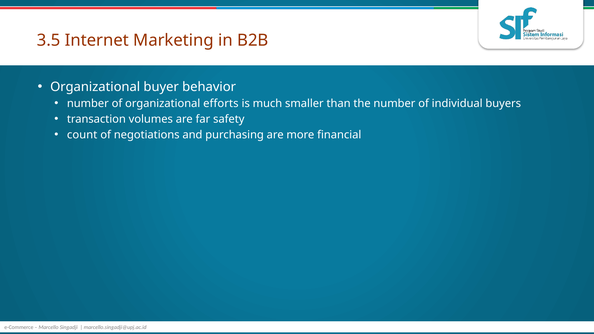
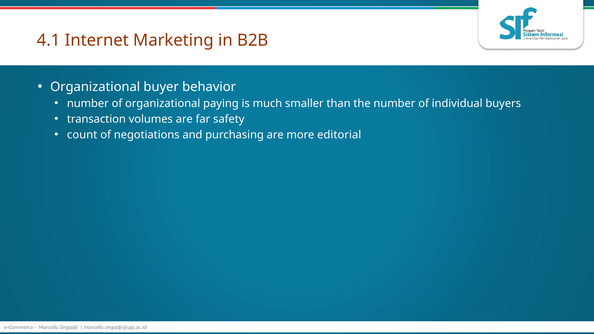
3.5: 3.5 -> 4.1
efforts: efforts -> paying
financial: financial -> editorial
